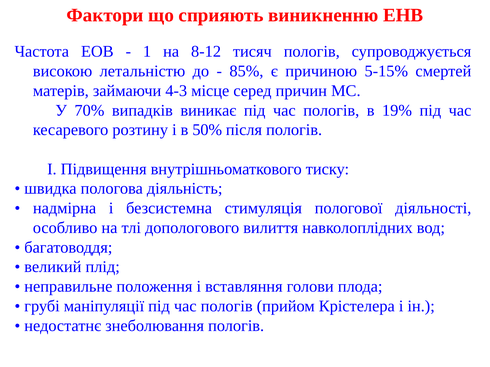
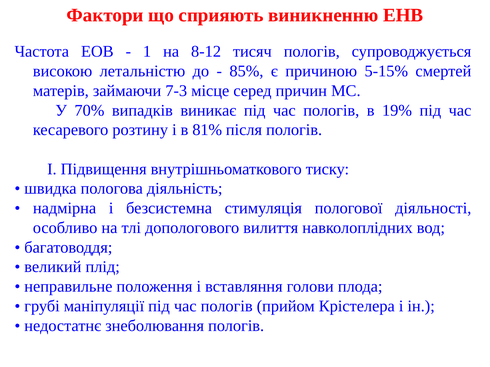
4-3: 4-3 -> 7-3
50%: 50% -> 81%
